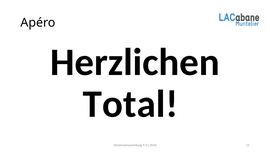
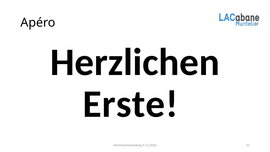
Total: Total -> Erste
